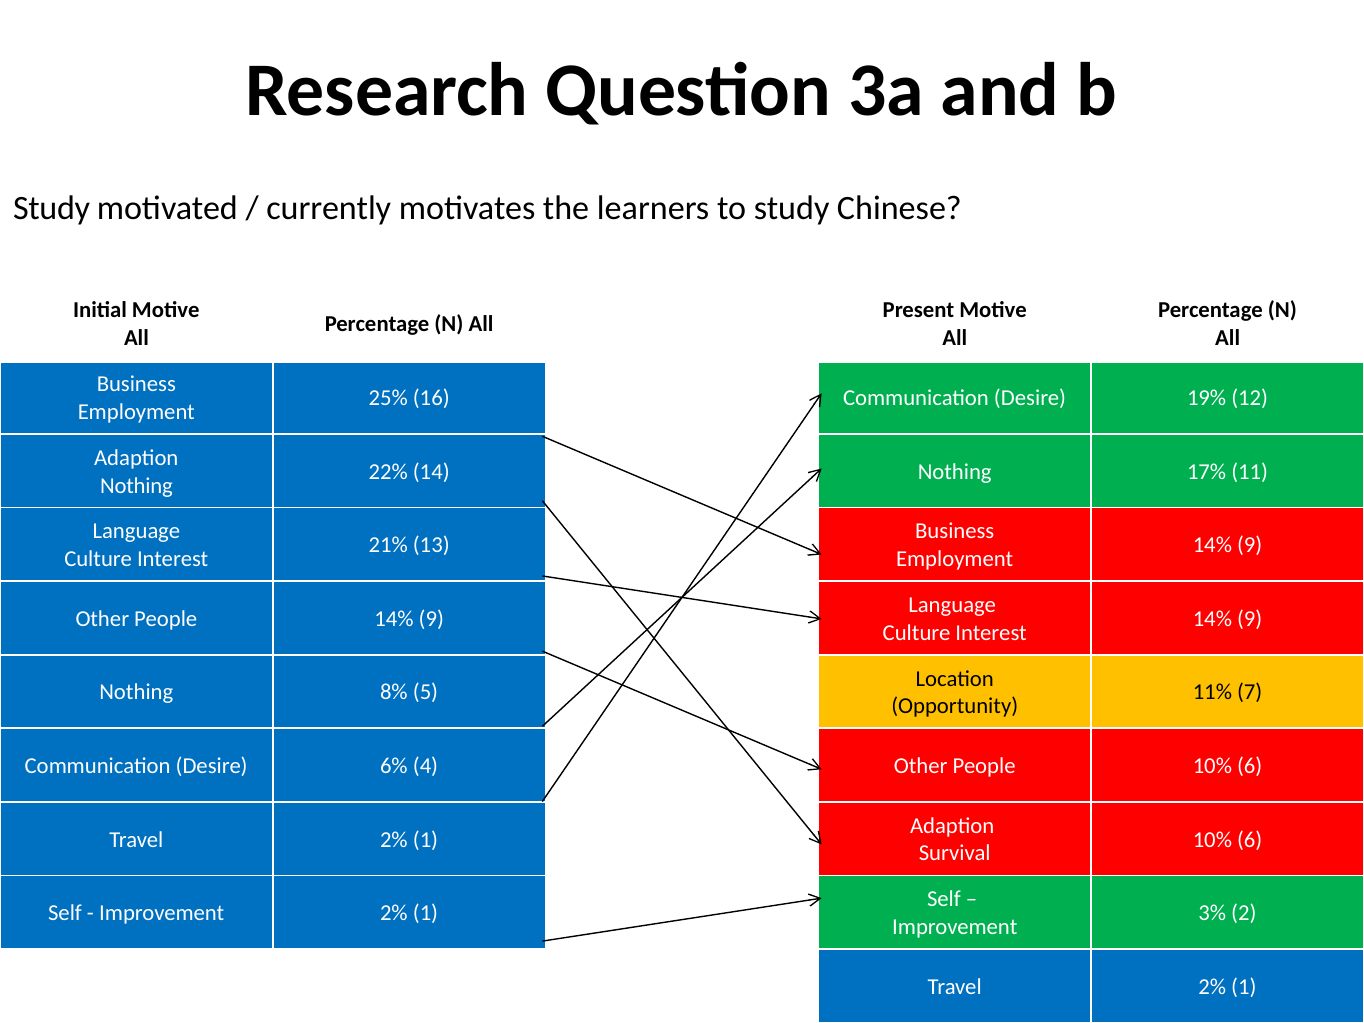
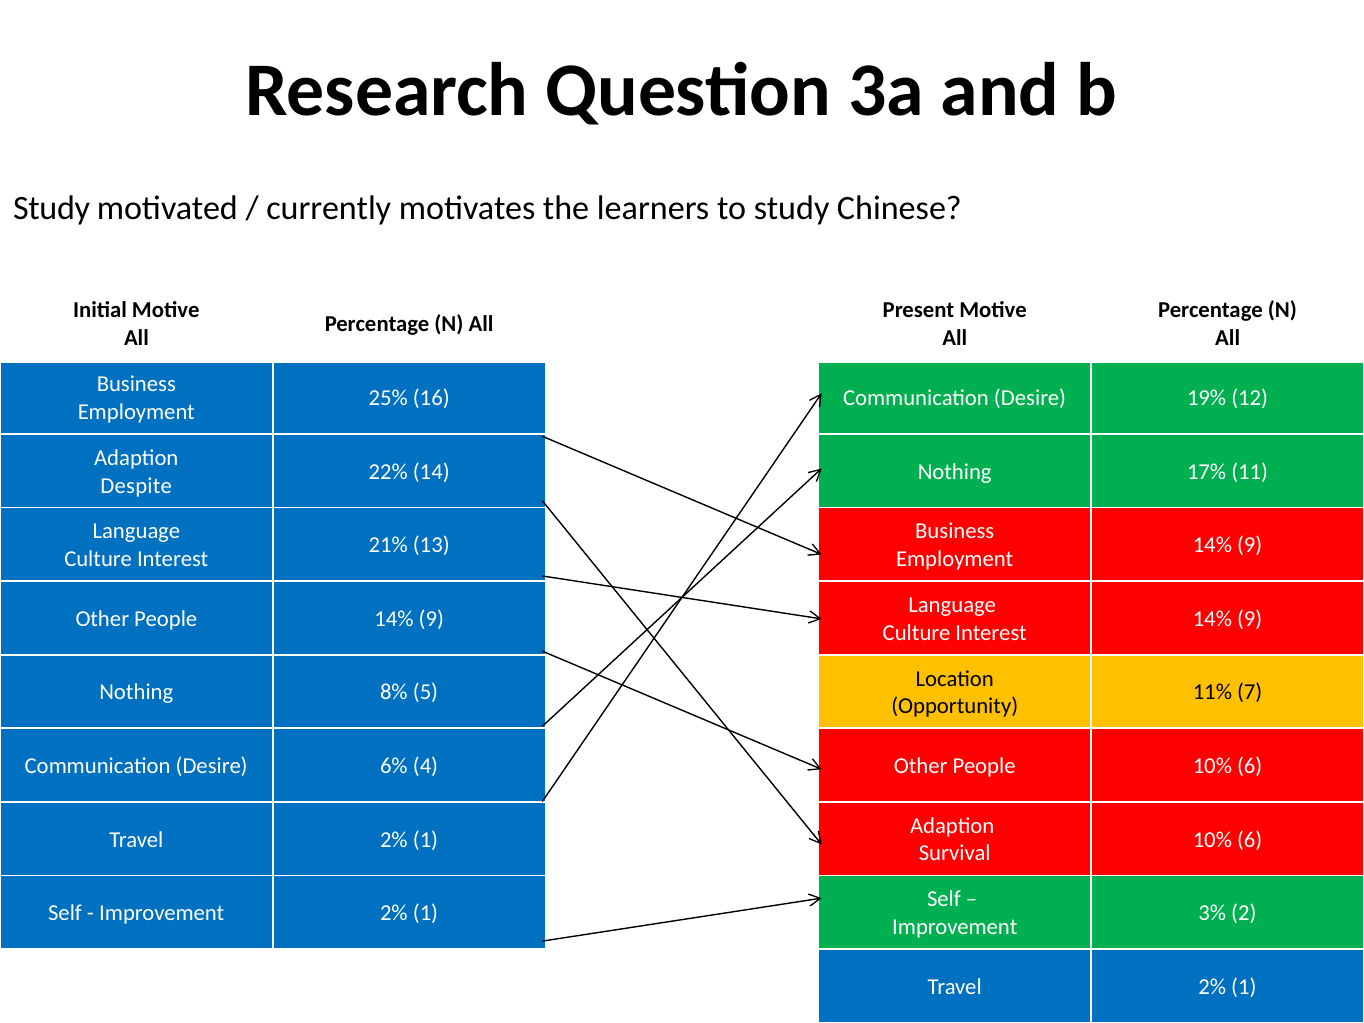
Nothing at (136, 486): Nothing -> Despite
